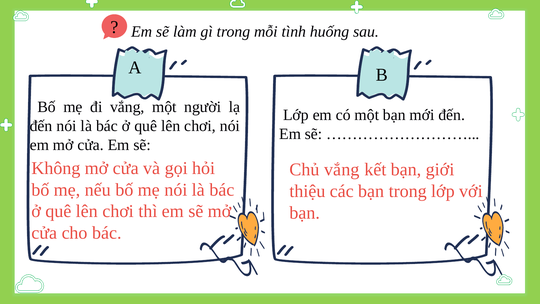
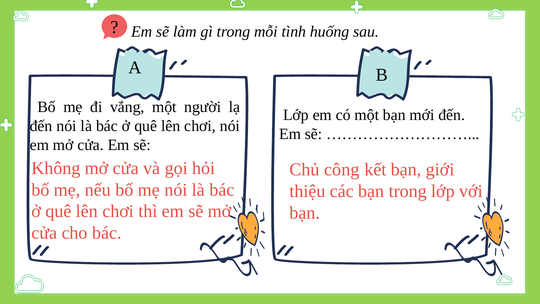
Chủ vắng: vắng -> công
